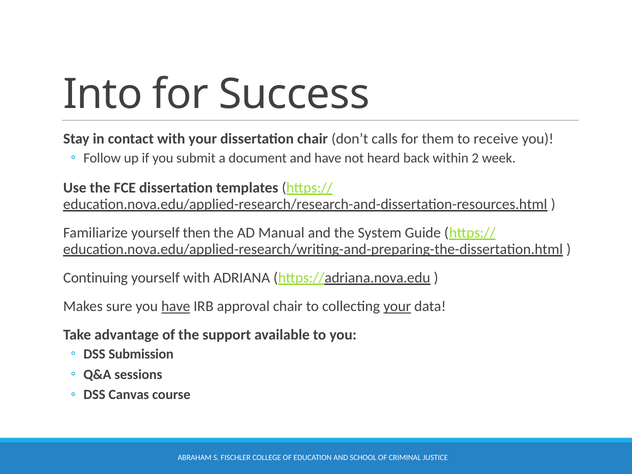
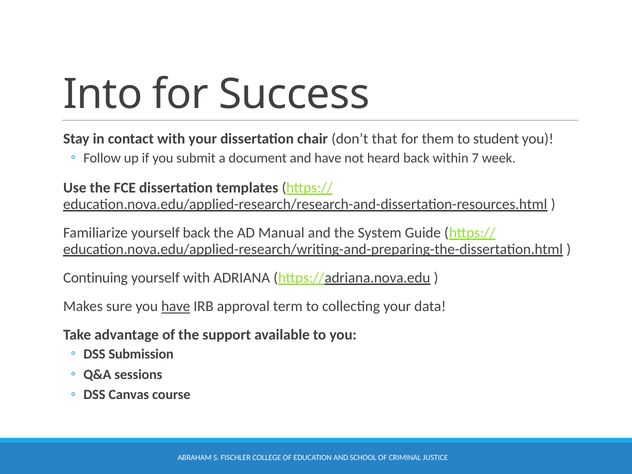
calls: calls -> that
receive: receive -> student
2: 2 -> 7
yourself then: then -> back
approval chair: chair -> term
your at (397, 306) underline: present -> none
